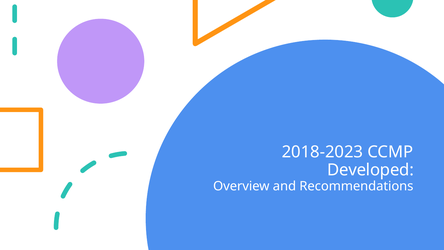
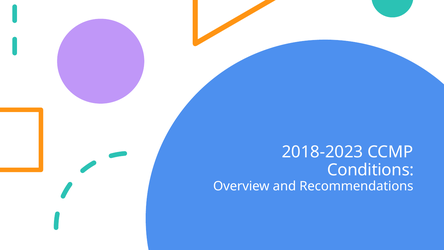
Developed: Developed -> Conditions
